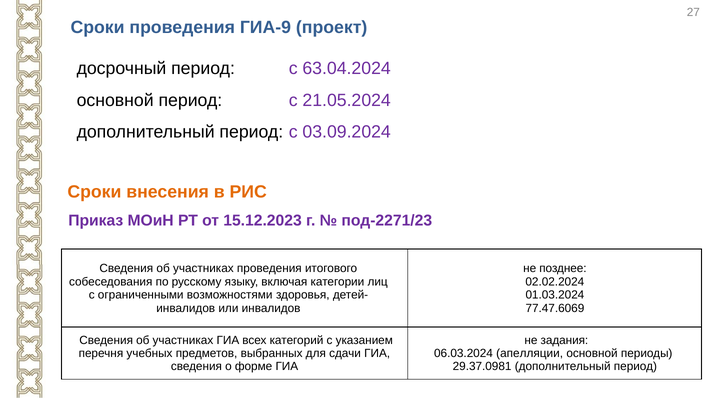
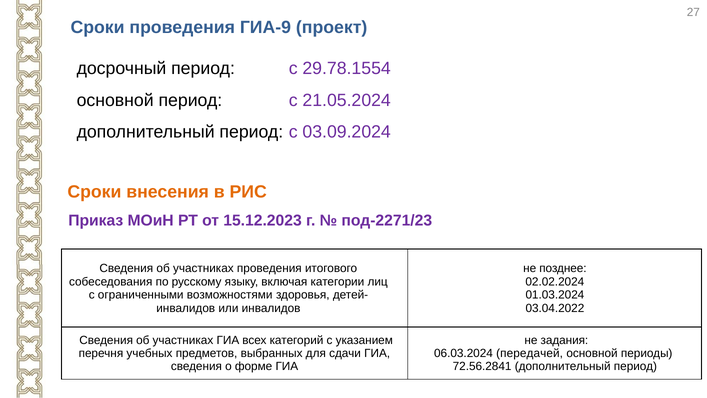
63.04.2024: 63.04.2024 -> 29.78.1554
77.47.6069: 77.47.6069 -> 03.04.2022
апелляции: апелляции -> передачей
29.37.0981: 29.37.0981 -> 72.56.2841
